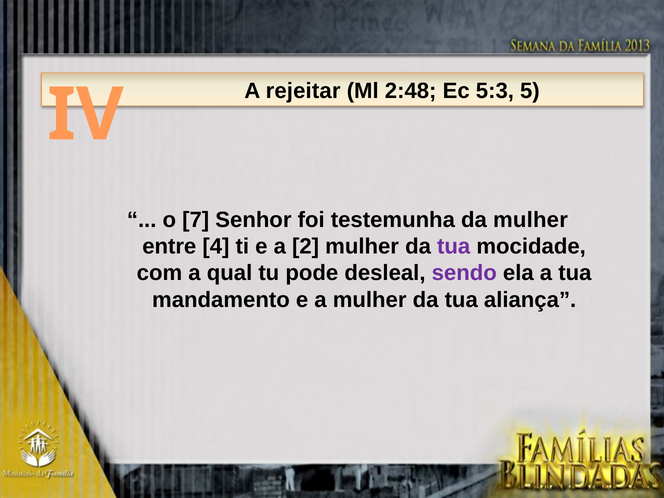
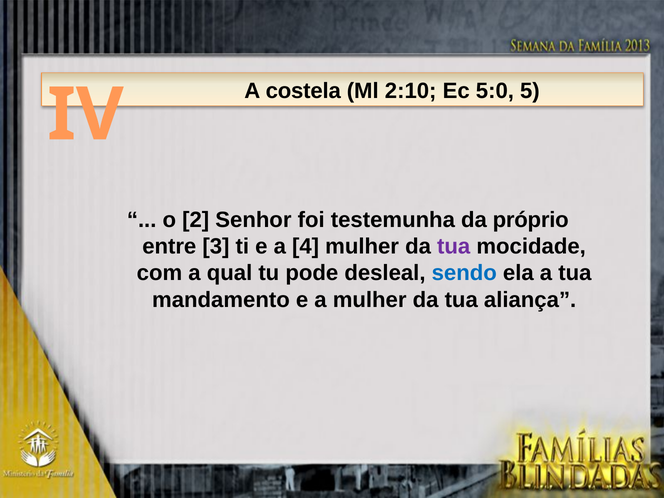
rejeitar: rejeitar -> costela
2:48: 2:48 -> 2:10
5:3: 5:3 -> 5:0
7: 7 -> 2
da mulher: mulher -> próprio
4: 4 -> 3
2: 2 -> 4
sendo colour: purple -> blue
